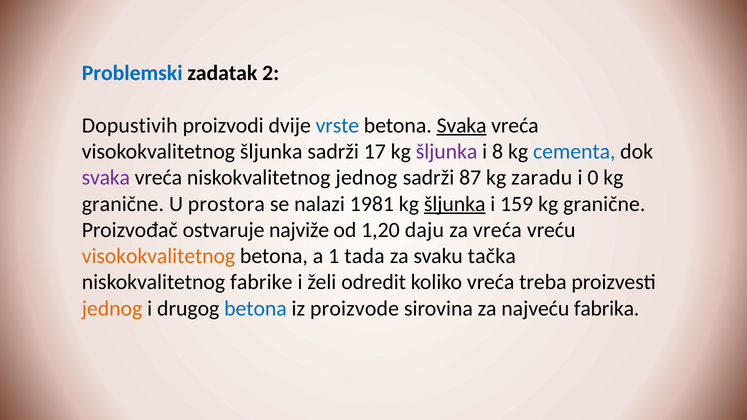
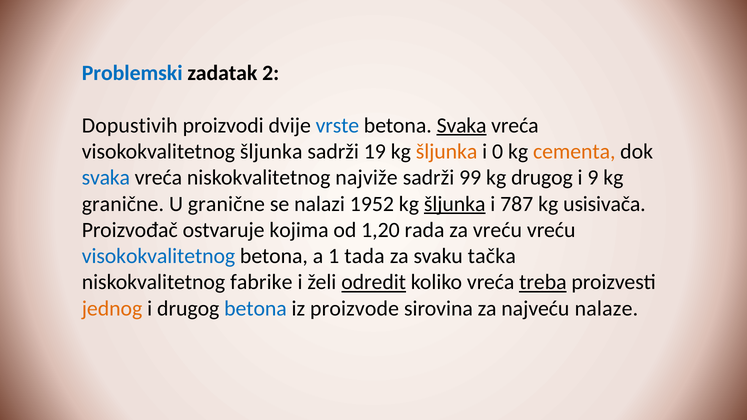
17: 17 -> 19
šljunka at (447, 152) colour: purple -> orange
8: 8 -> 0
cementa colour: blue -> orange
svaka at (106, 178) colour: purple -> blue
niskokvalitetnog jednog: jednog -> najviže
87: 87 -> 99
kg zaradu: zaradu -> drugog
0: 0 -> 9
U prostora: prostora -> granične
1981: 1981 -> 1952
159: 159 -> 787
granične at (604, 204): granične -> usisivača
najviže: najviže -> kojima
daju: daju -> rada
za vreća: vreća -> vreću
visokokvalitetnog at (158, 256) colour: orange -> blue
odredit underline: none -> present
treba underline: none -> present
fabrika: fabrika -> nalaze
